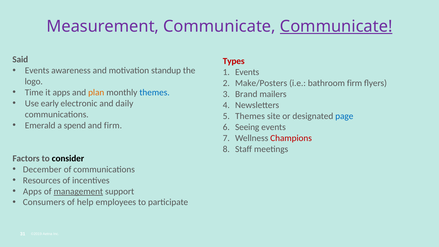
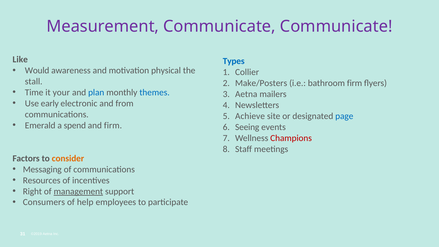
Communicate at (336, 26) underline: present -> none
Said: Said -> Like
Types colour: red -> blue
Events at (37, 71): Events -> Would
standup: standup -> physical
Events at (247, 72): Events -> Collier
logo: logo -> stall
it apps: apps -> your
plan colour: orange -> blue
Brand at (246, 94): Brand -> Aetna
daily: daily -> from
Themes at (250, 116): Themes -> Achieve
consider colour: black -> orange
December: December -> Messaging
Apps at (32, 191): Apps -> Right
